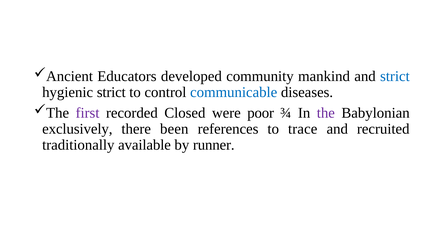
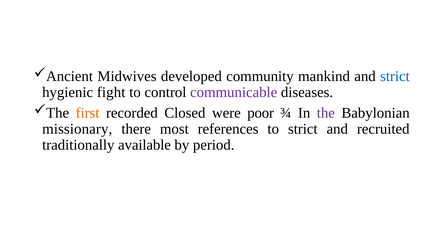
Educators: Educators -> Midwives
hygienic strict: strict -> fight
communicable colour: blue -> purple
first colour: purple -> orange
exclusively: exclusively -> missionary
been: been -> most
to trace: trace -> strict
runner: runner -> period
